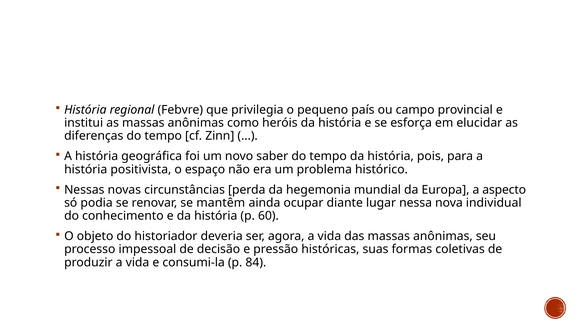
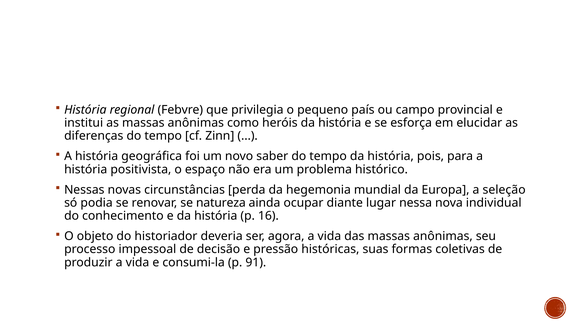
aspecto: aspecto -> seleção
mantêm: mantêm -> natureza
60: 60 -> 16
84: 84 -> 91
